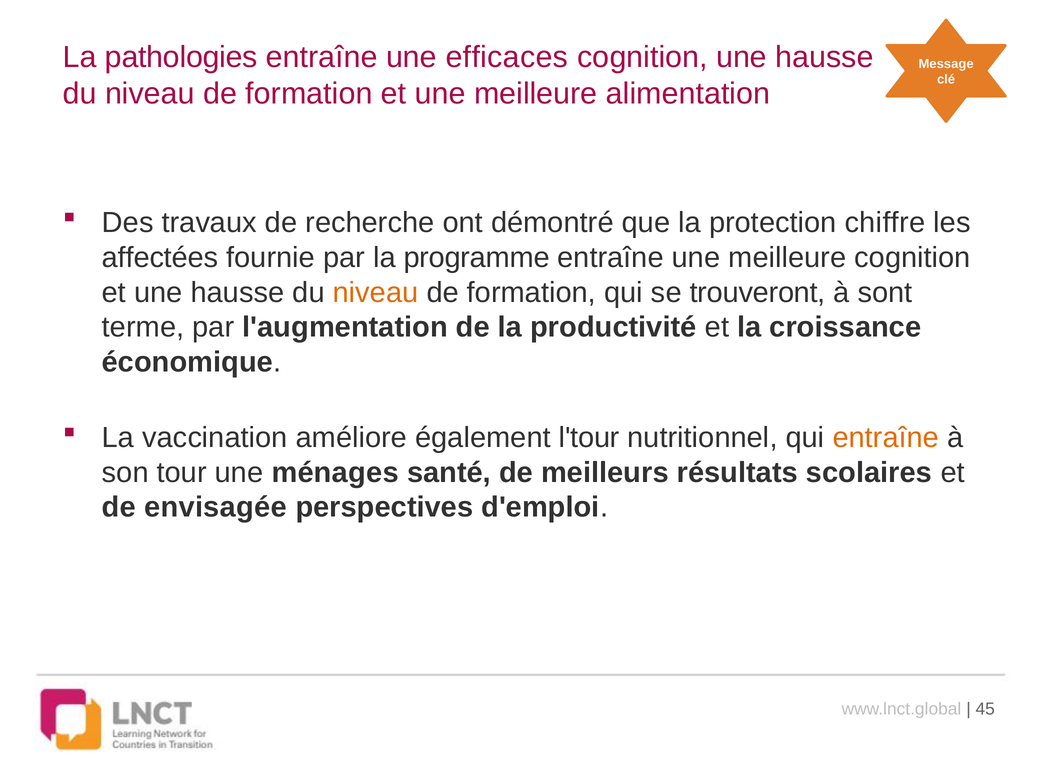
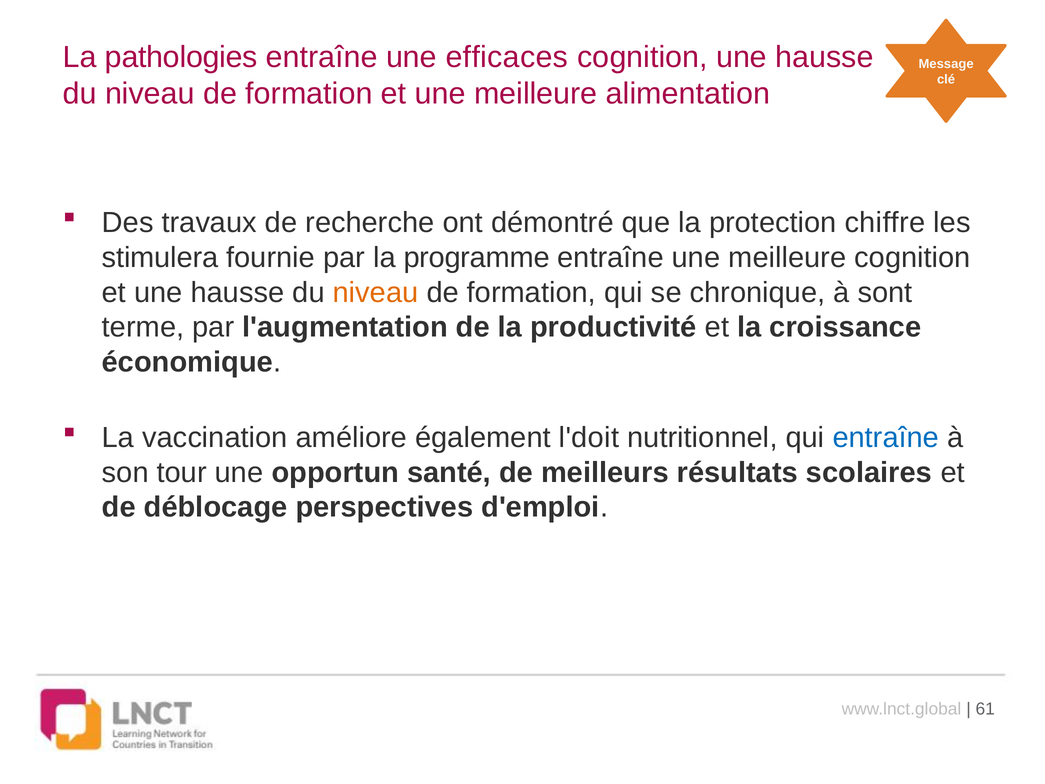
affectées: affectées -> stimulera
trouveront: trouveront -> chronique
l'tour: l'tour -> l'doit
entraîne at (886, 438) colour: orange -> blue
ménages: ménages -> opportun
envisagée: envisagée -> déblocage
45: 45 -> 61
